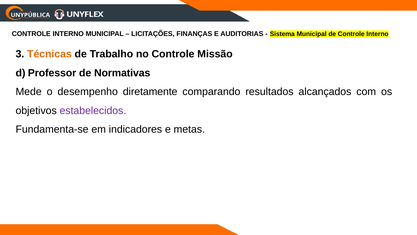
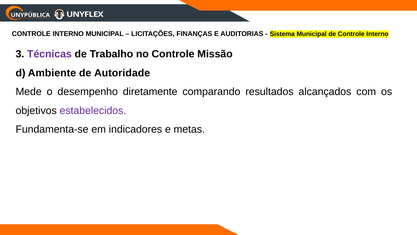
Técnicas colour: orange -> purple
Professor: Professor -> Ambiente
Normativas: Normativas -> Autoridade
